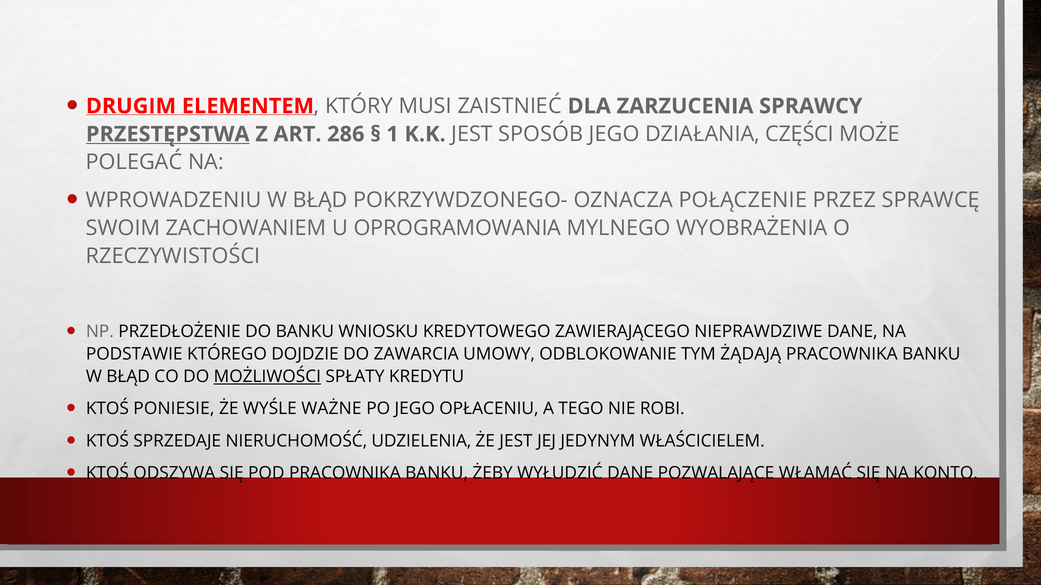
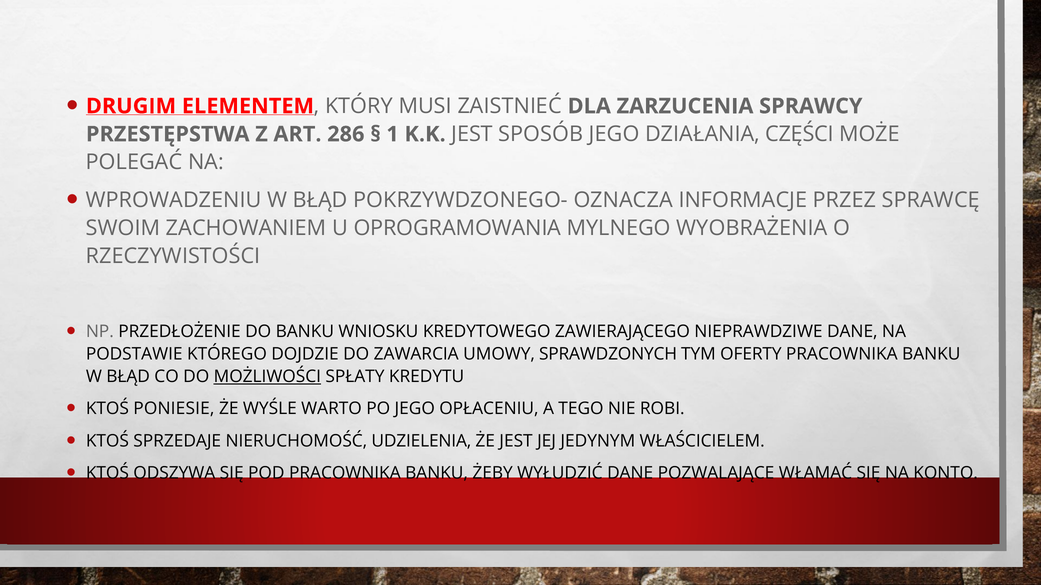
PRZESTĘPSTWA underline: present -> none
POŁĄCZENIE: POŁĄCZENIE -> INFORMACJE
ODBLOKOWANIE: ODBLOKOWANIE -> SPRAWDZONYCH
ŻĄDAJĄ: ŻĄDAJĄ -> OFERTY
WAŻNE: WAŻNE -> WARTO
